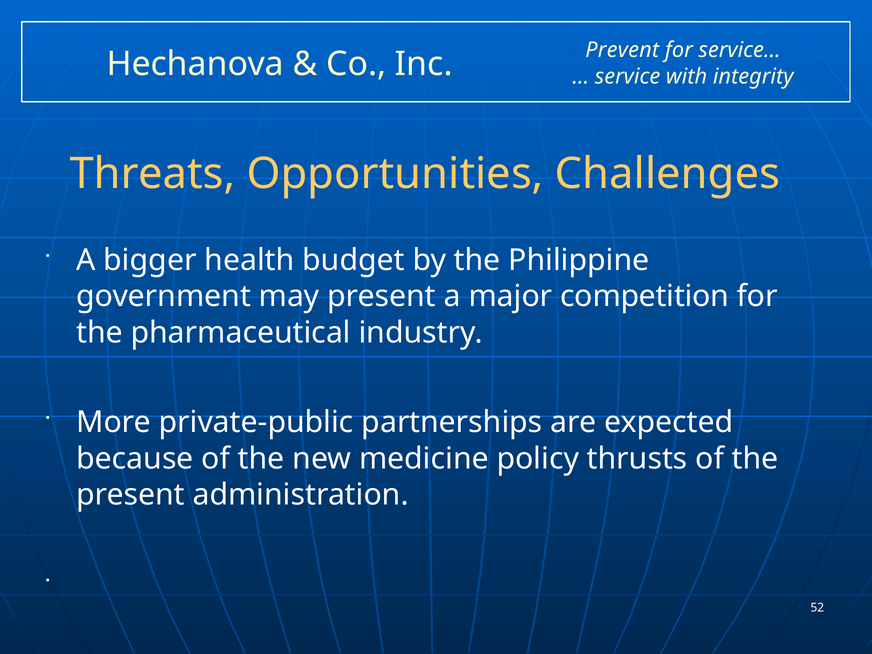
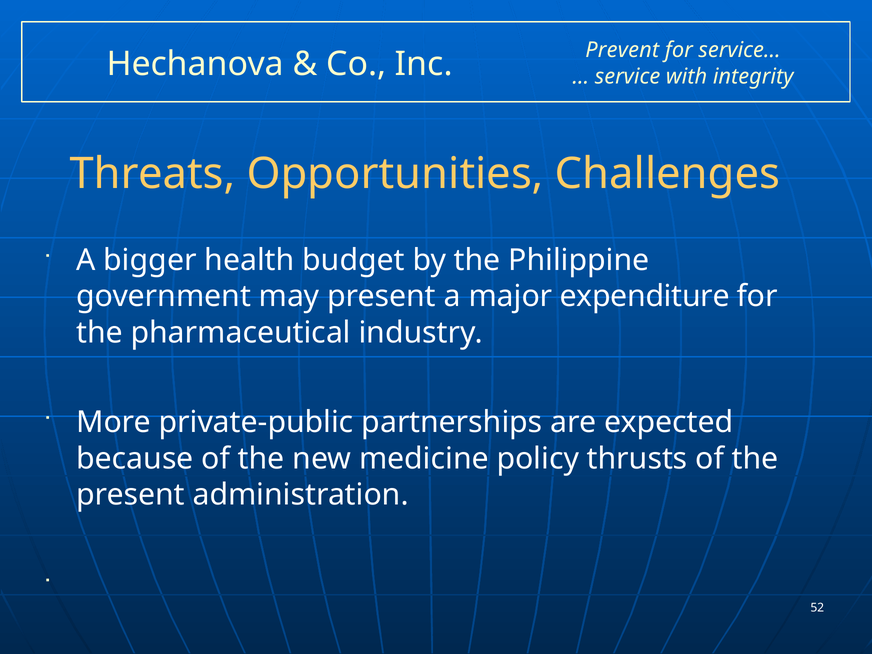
competition: competition -> expenditure
